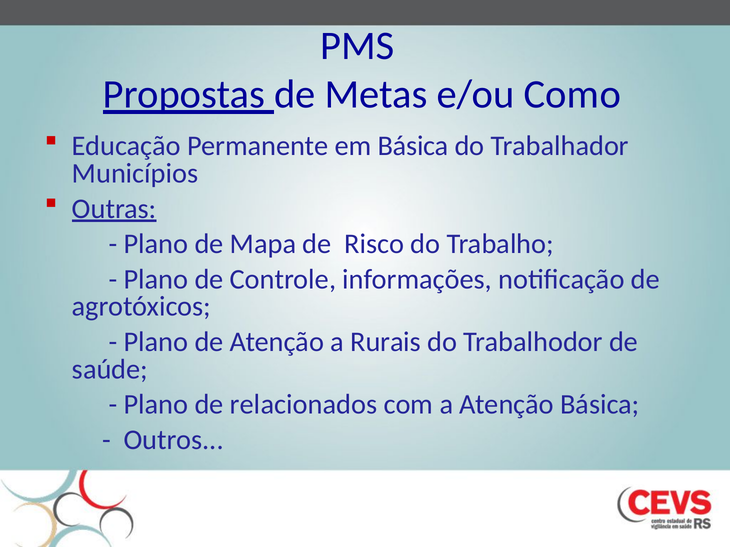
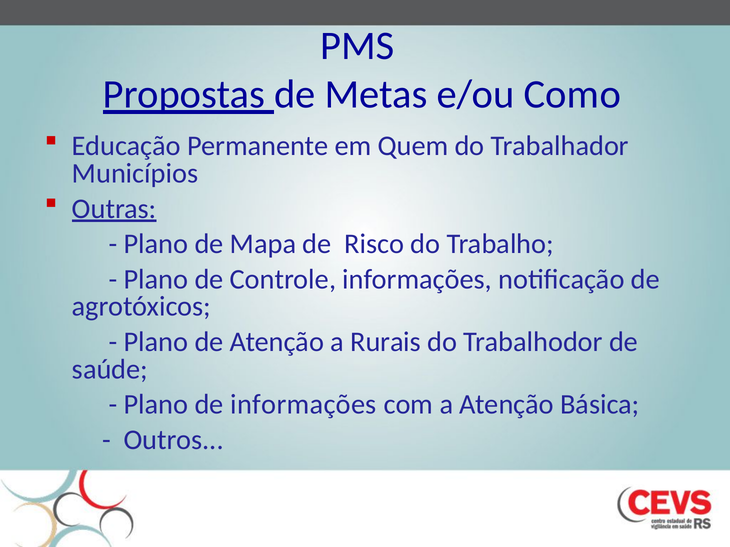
em Básica: Básica -> Quem
de relacionados: relacionados -> informações
